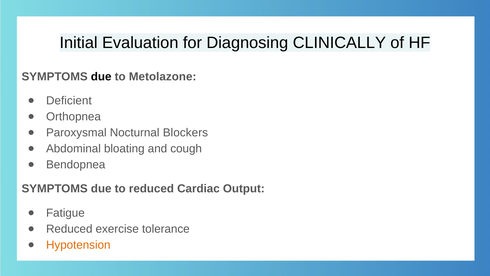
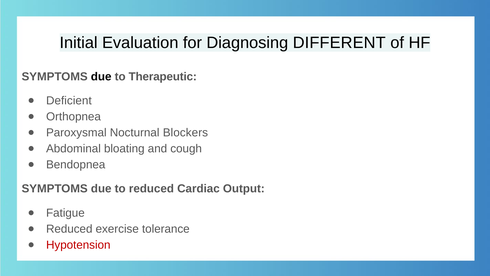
CLINICALLY: CLINICALLY -> DIFFERENT
Metolazone: Metolazone -> Therapeutic
Hypotension colour: orange -> red
